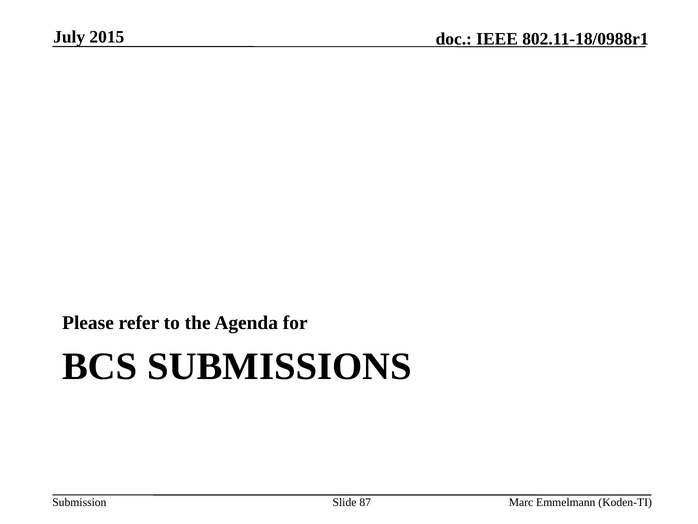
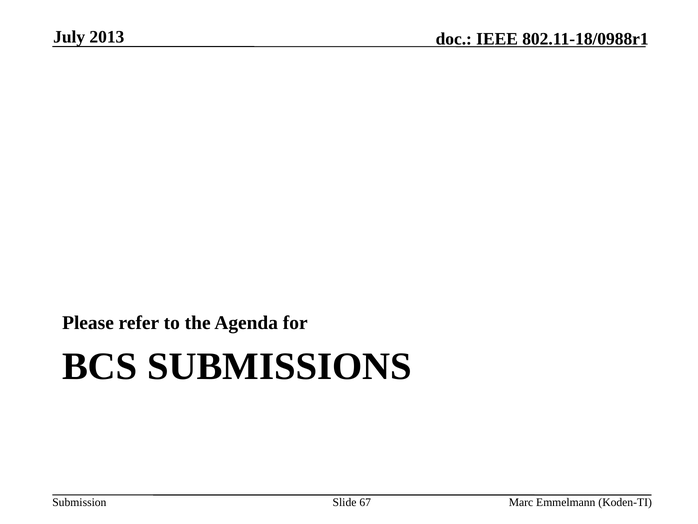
2015: 2015 -> 2013
87: 87 -> 67
